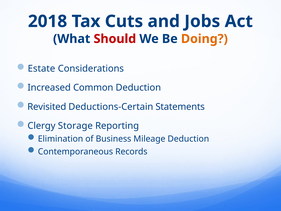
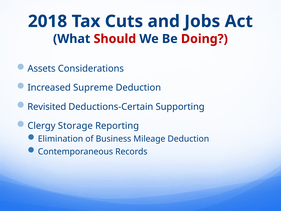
Doing colour: orange -> red
Estate: Estate -> Assets
Common: Common -> Supreme
Statements: Statements -> Supporting
